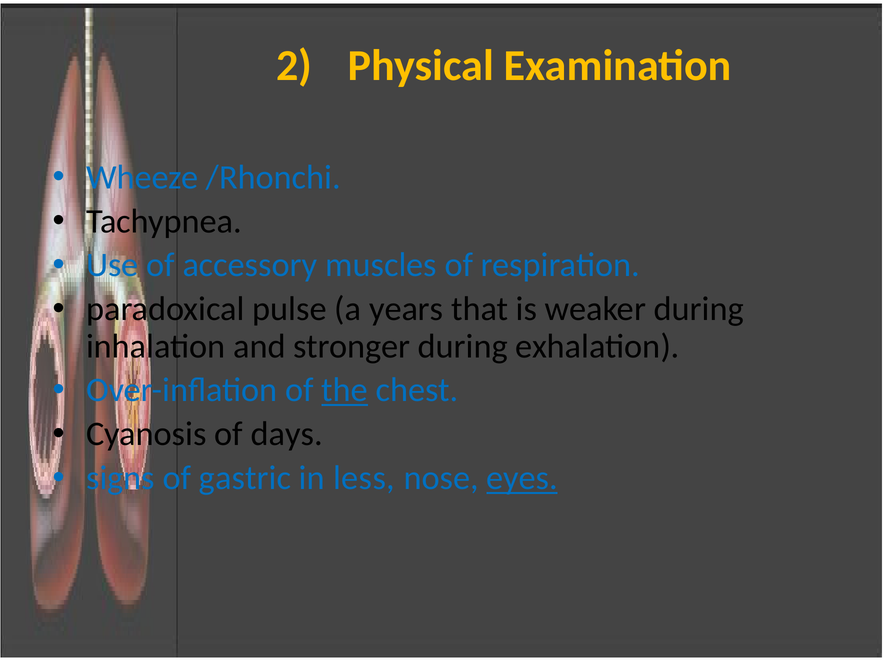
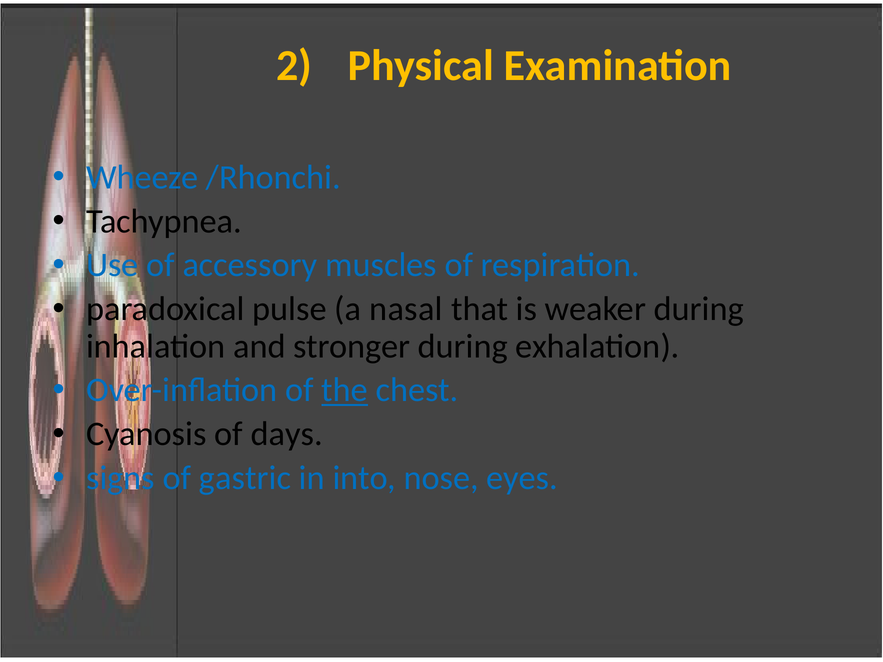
years: years -> nasal
less: less -> into
eyes underline: present -> none
